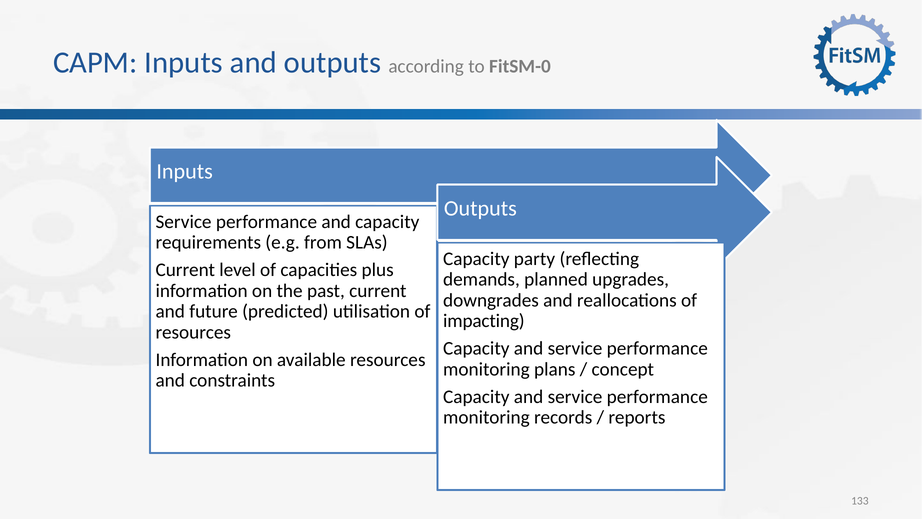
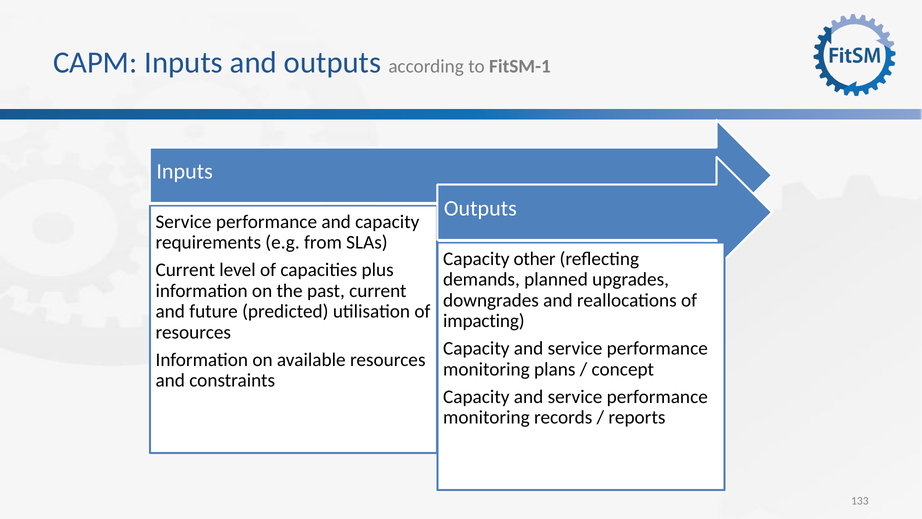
FitSM-0: FitSM-0 -> FitSM-1
party: party -> other
